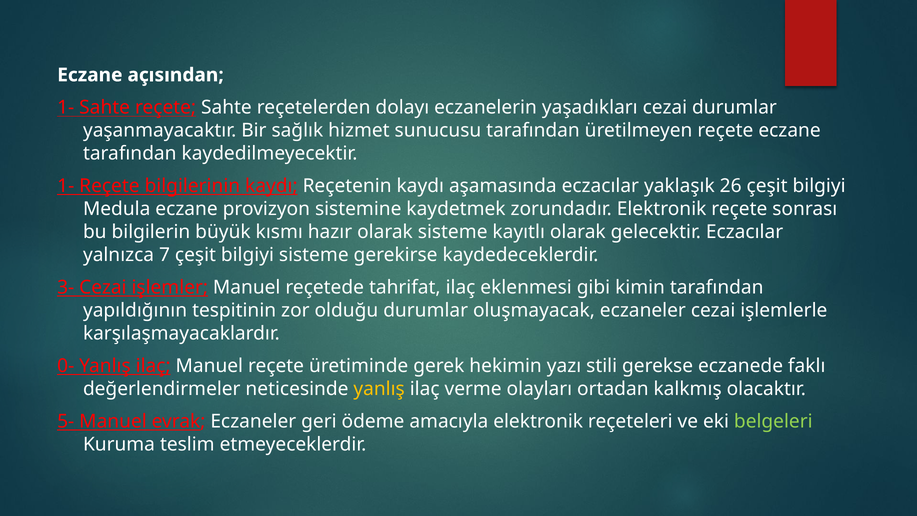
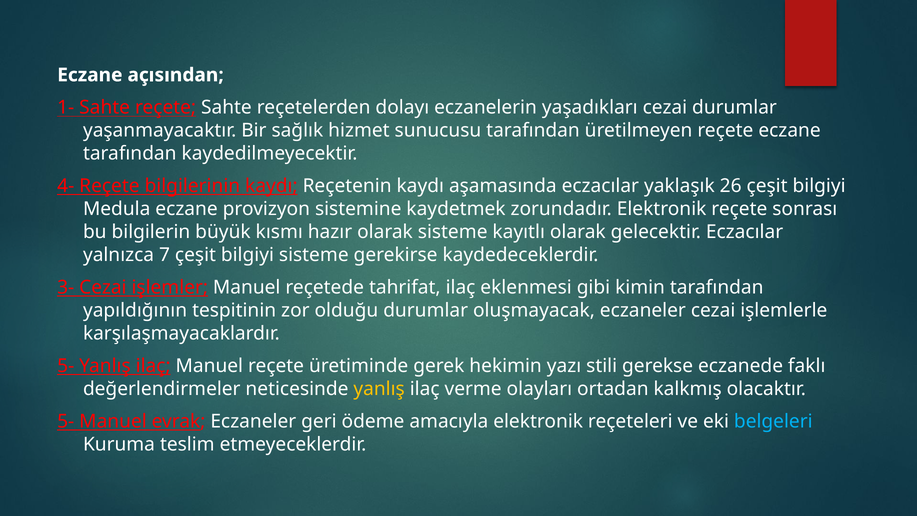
1- at (66, 186): 1- -> 4-
0- at (66, 366): 0- -> 5-
belgeleri colour: light green -> light blue
